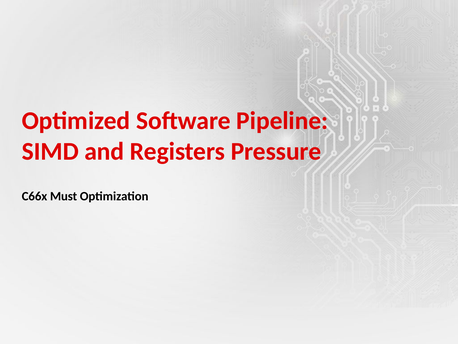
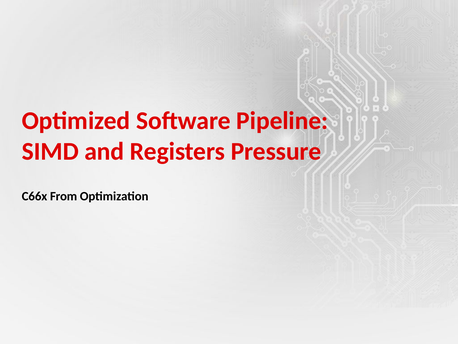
Must: Must -> From
